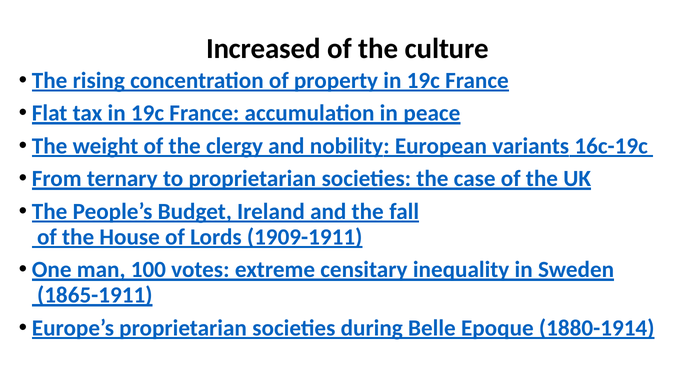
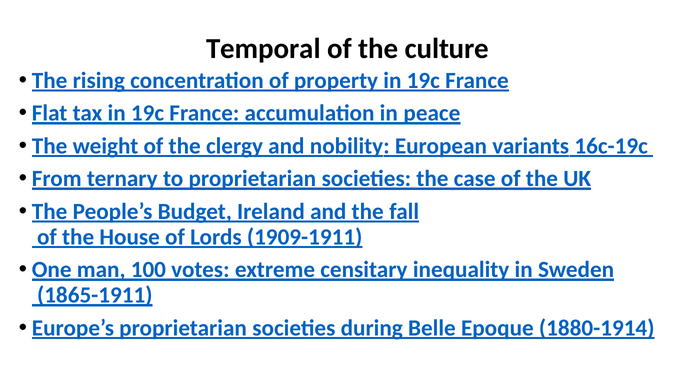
Increased: Increased -> Temporal
